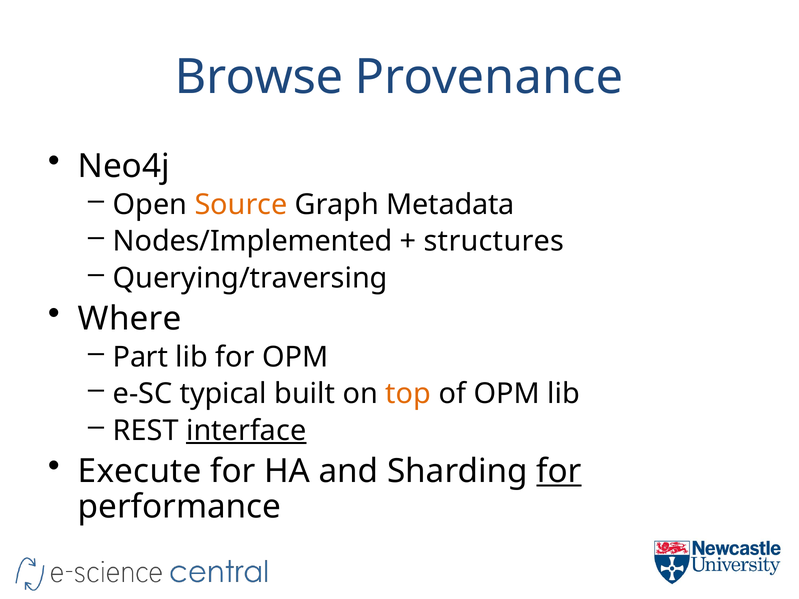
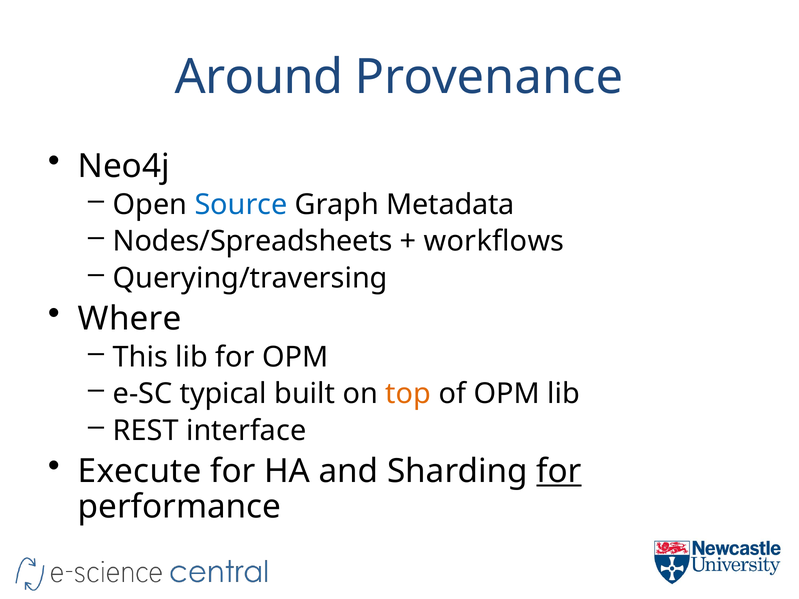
Browse: Browse -> Around
Source colour: orange -> blue
Nodes/Implemented: Nodes/Implemented -> Nodes/Spreadsheets
structures: structures -> workflows
Part: Part -> This
interface underline: present -> none
